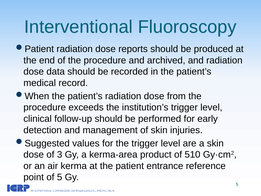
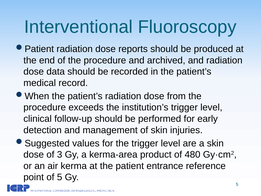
510: 510 -> 480
